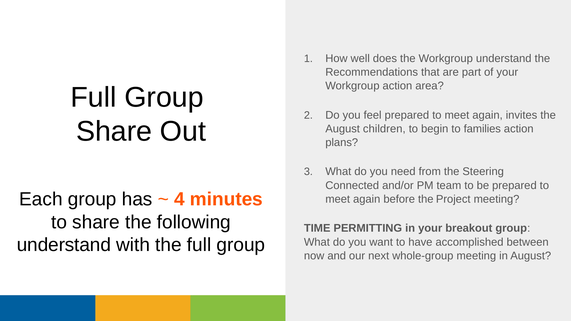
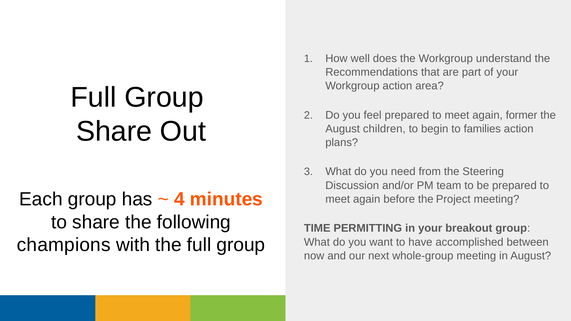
invites: invites -> former
Connected: Connected -> Discussion
understand at (64, 245): understand -> champions
